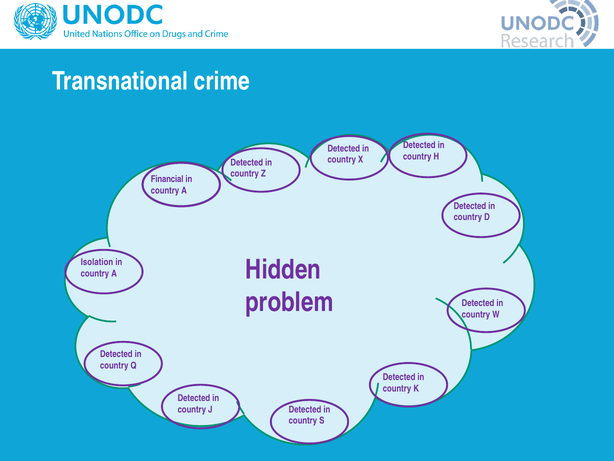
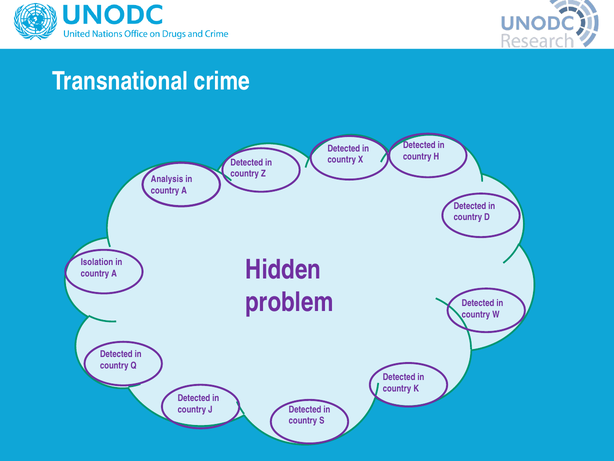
Financial: Financial -> Analysis
